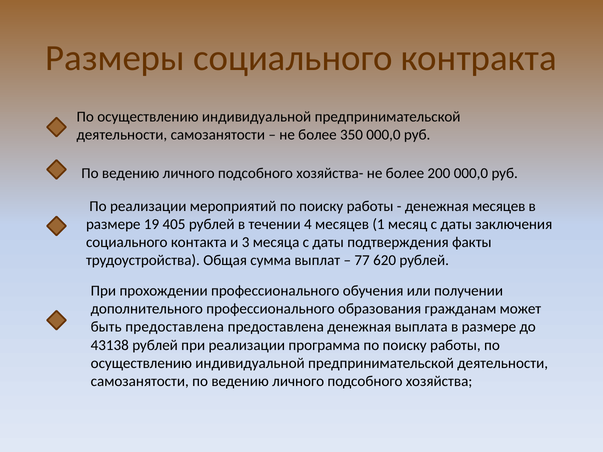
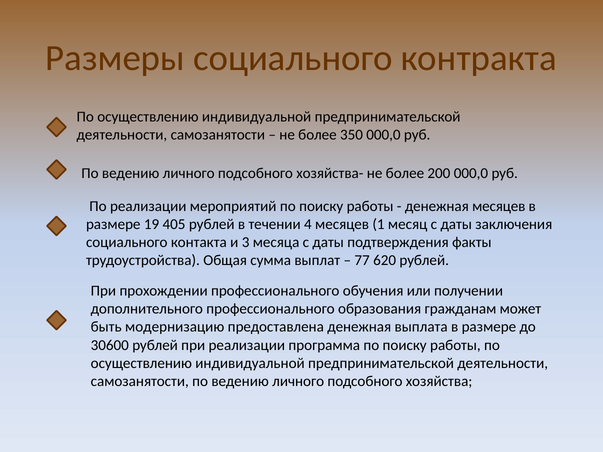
быть предоставлена: предоставлена -> модернизацию
43138: 43138 -> 30600
